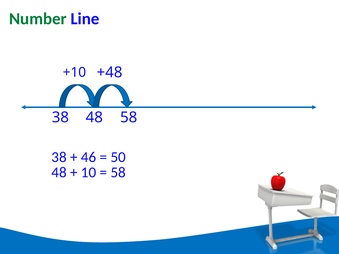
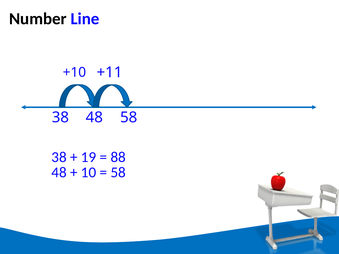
Number colour: green -> black
+48: +48 -> +11
46: 46 -> 19
50: 50 -> 88
